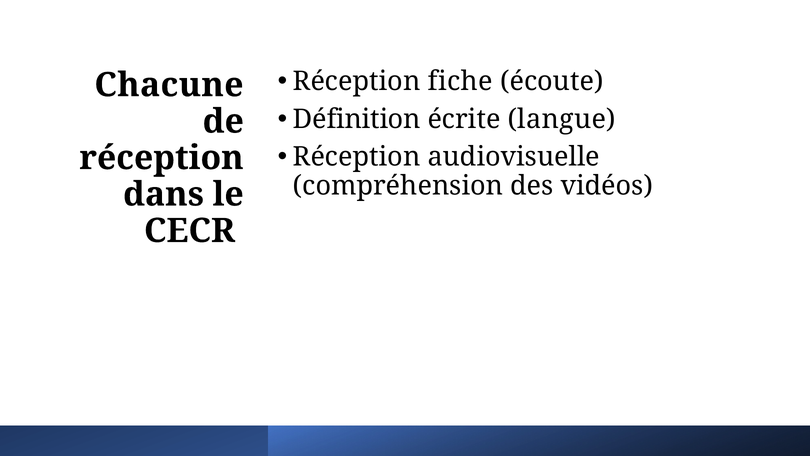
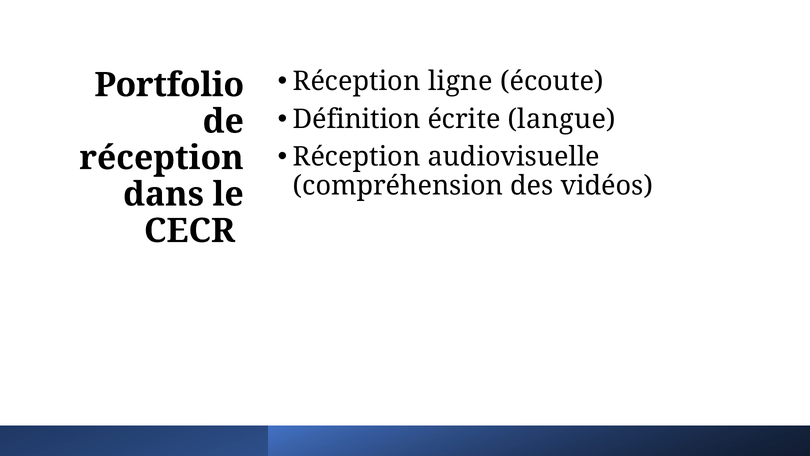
fiche: fiche -> ligne
Chacune: Chacune -> Portfolio
